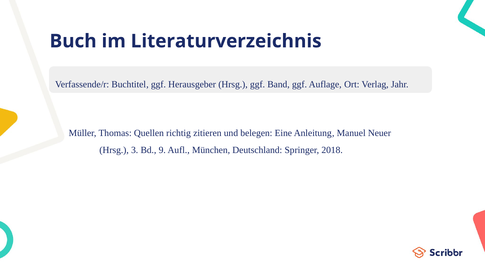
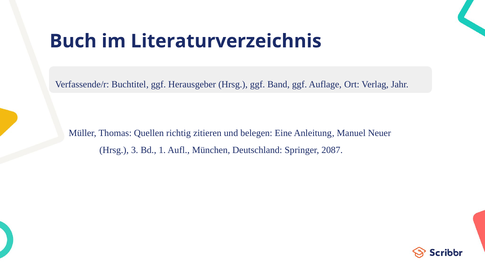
9: 9 -> 1
2018: 2018 -> 2087
